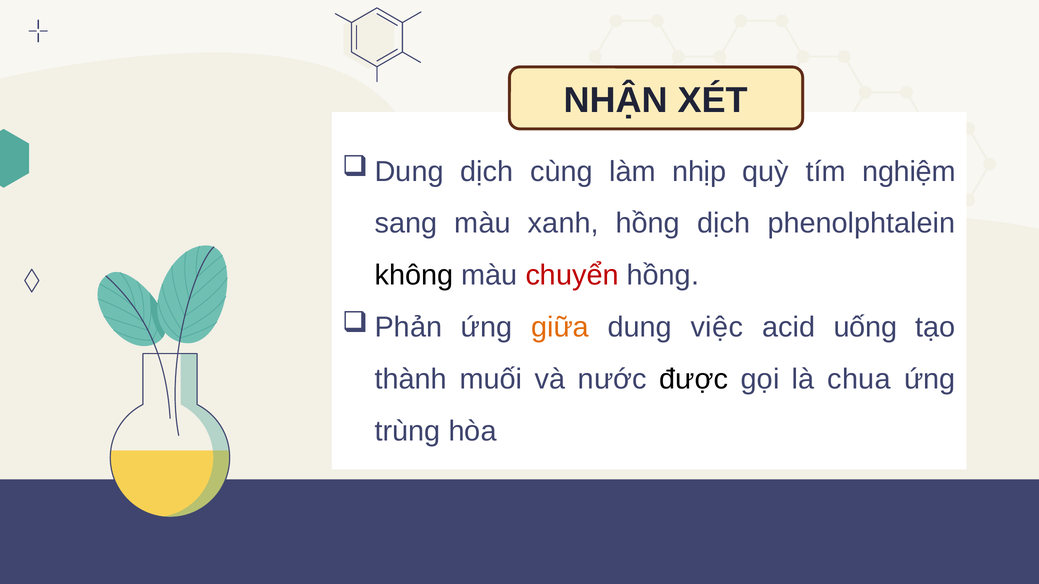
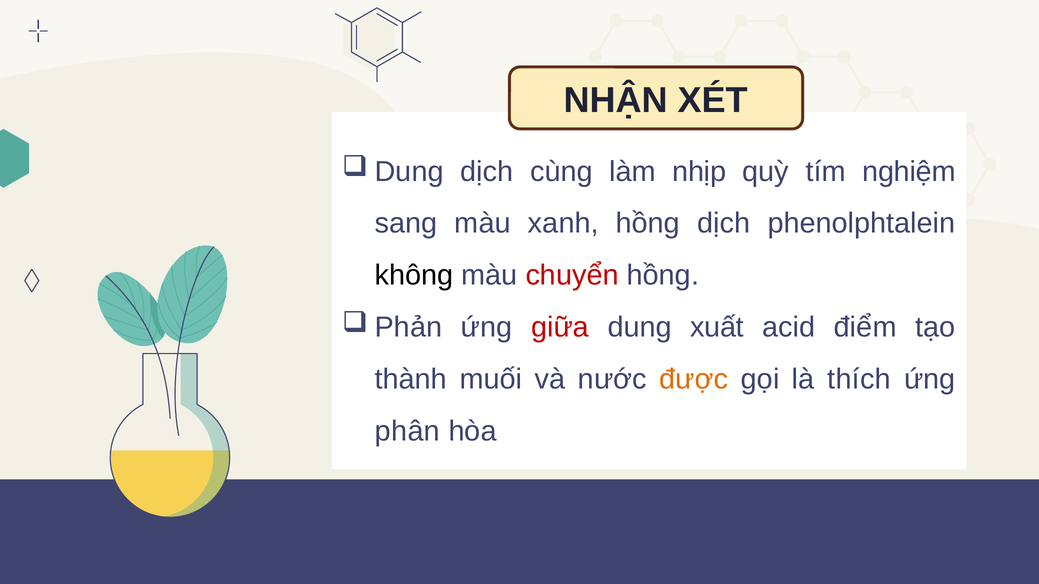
giữa colour: orange -> red
việc: việc -> xuất
uống: uống -> điểm
được colour: black -> orange
chua: chua -> thích
trùng: trùng -> phân
